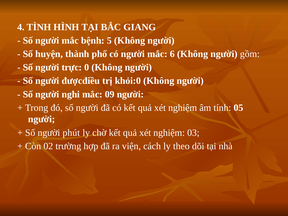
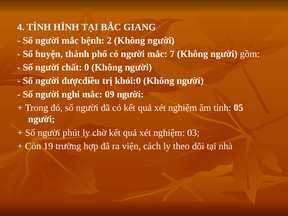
5: 5 -> 2
6: 6 -> 7
trực: trực -> chất
02: 02 -> 19
